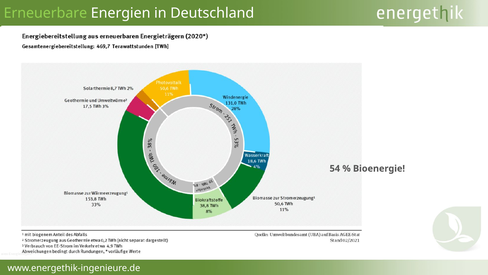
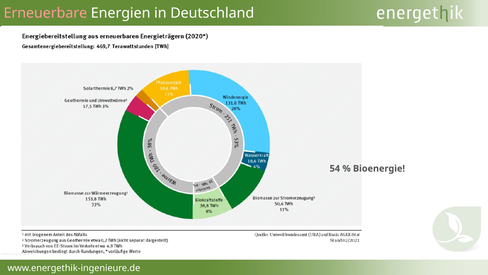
Erneuerbare colour: light green -> pink
